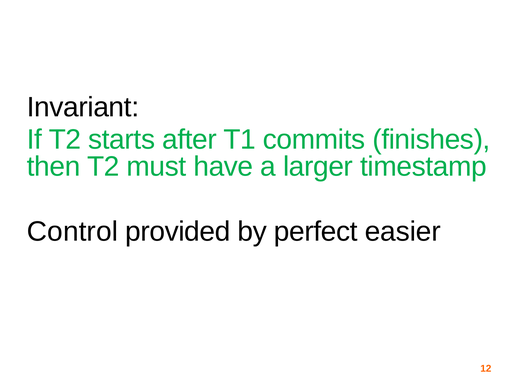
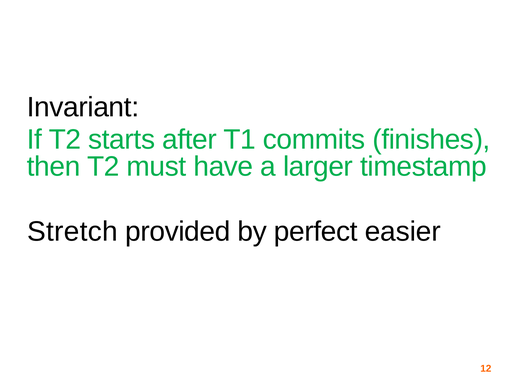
Control: Control -> Stretch
